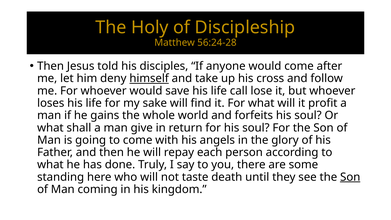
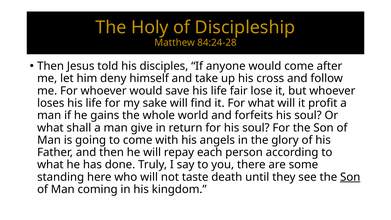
56:24-28: 56:24-28 -> 84:24-28
himself underline: present -> none
call: call -> fair
